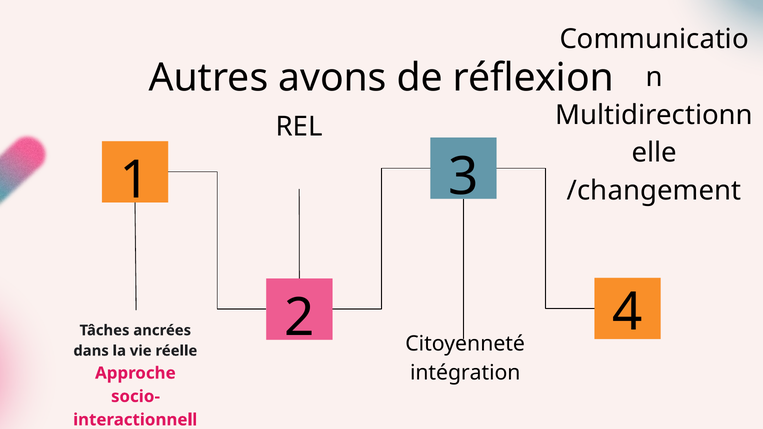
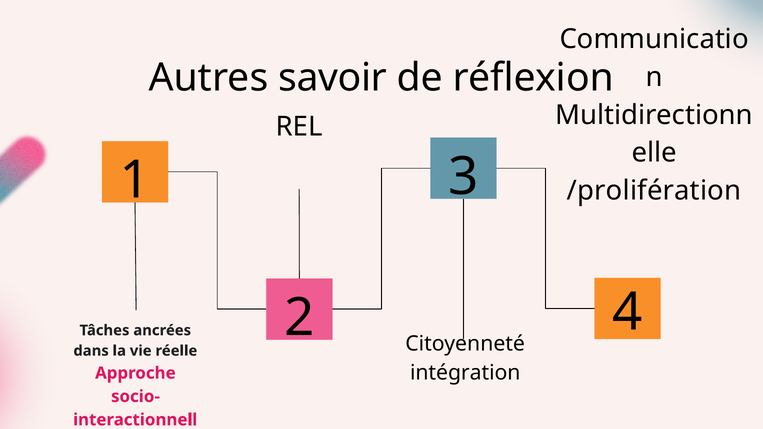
avons: avons -> savoir
/changement: /changement -> /prolifération
